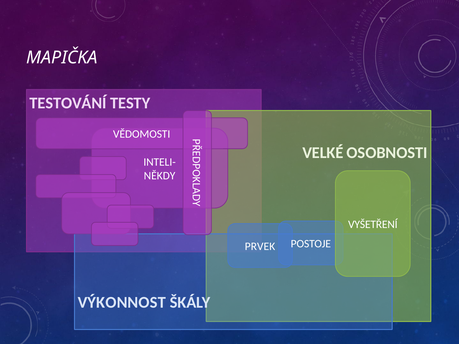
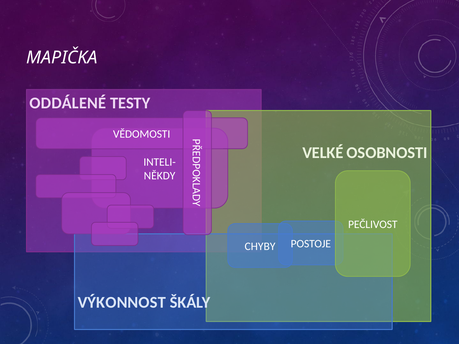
TESTOVÁNÍ: TESTOVÁNÍ -> ODDÁLENÉ
VYŠETŘENÍ: VYŠETŘENÍ -> PEČLIVOST
PRVEK: PRVEK -> CHYBY
